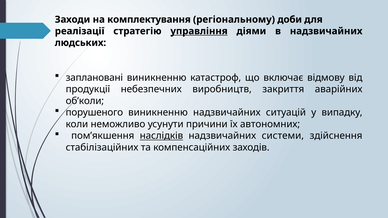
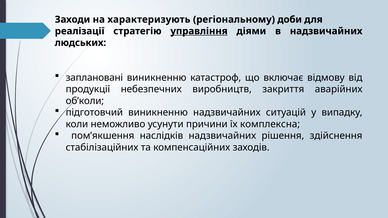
комплектування: комплектування -> характеризують
порушеного: порушеного -> підготовчий
автономних: автономних -> комплексна
наслідків underline: present -> none
системи: системи -> рішення
